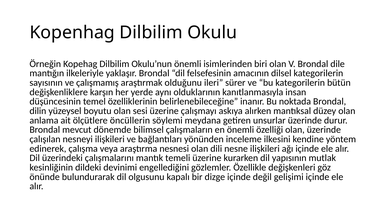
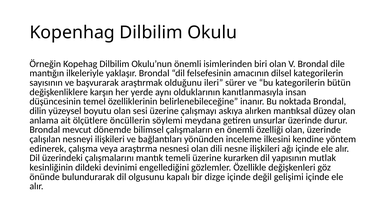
çalışmamış: çalışmamış -> başvurarak
